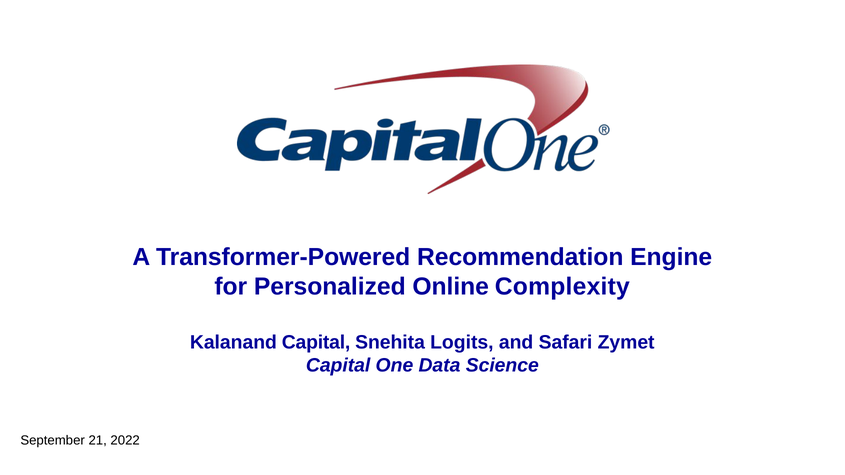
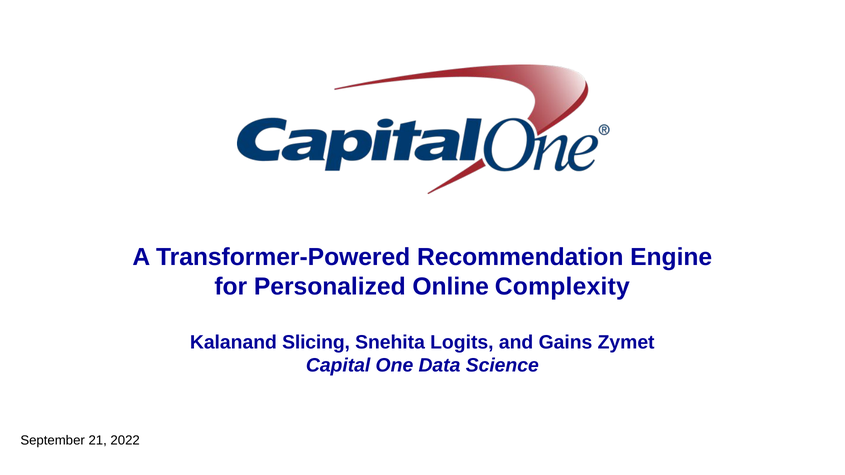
Kalanand Capital: Capital -> Slicing
Safari: Safari -> Gains
